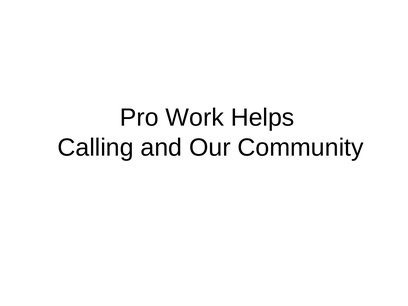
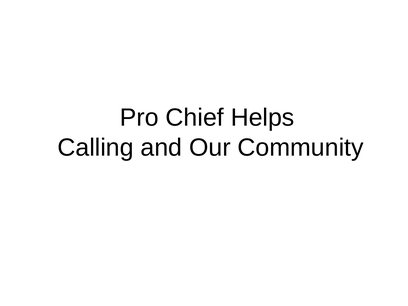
Work: Work -> Chief
